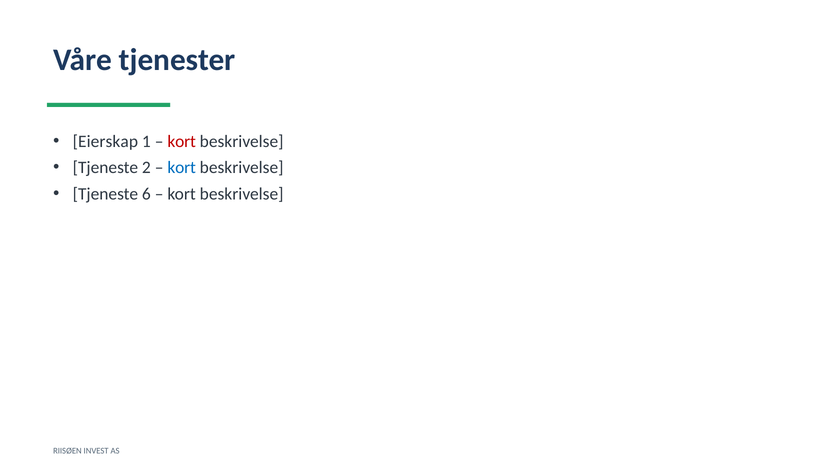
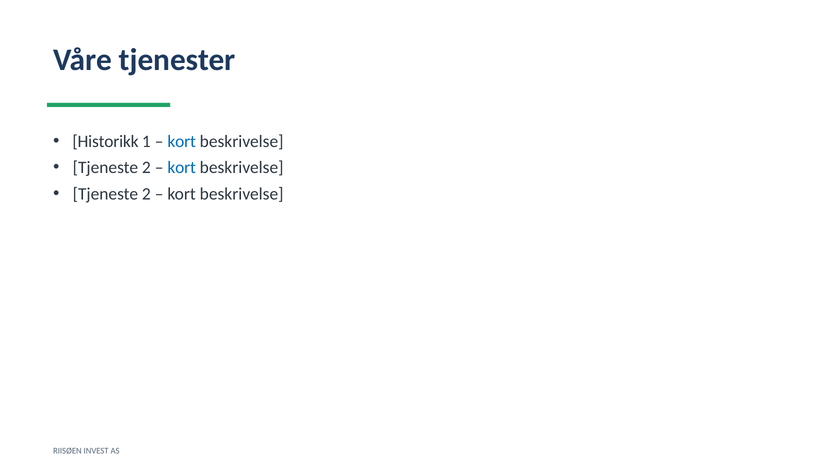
Eierskap: Eierskap -> Historikk
kort at (182, 141) colour: red -> blue
6 at (146, 194): 6 -> 2
